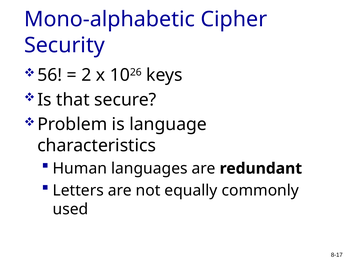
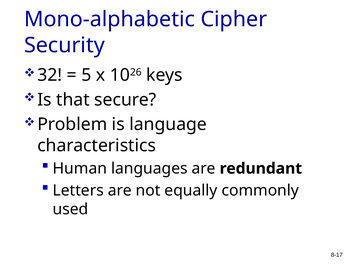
56: 56 -> 32
2: 2 -> 5
